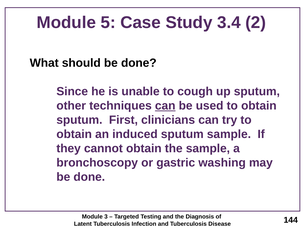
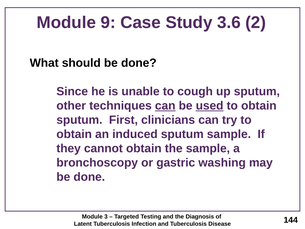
5: 5 -> 9
3.4: 3.4 -> 3.6
used underline: none -> present
